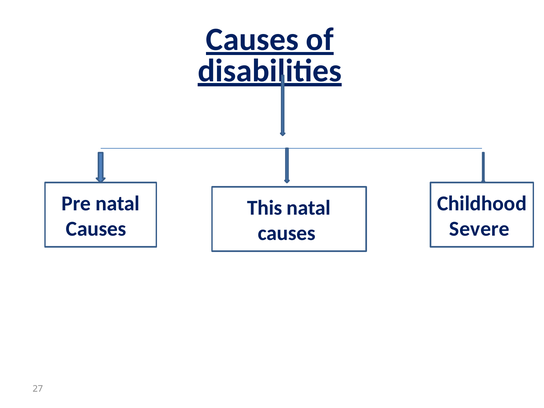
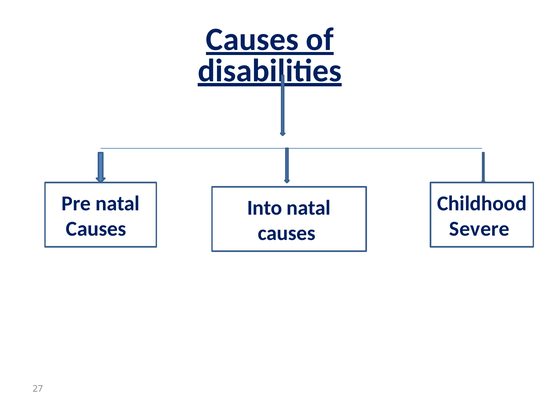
This: This -> Into
